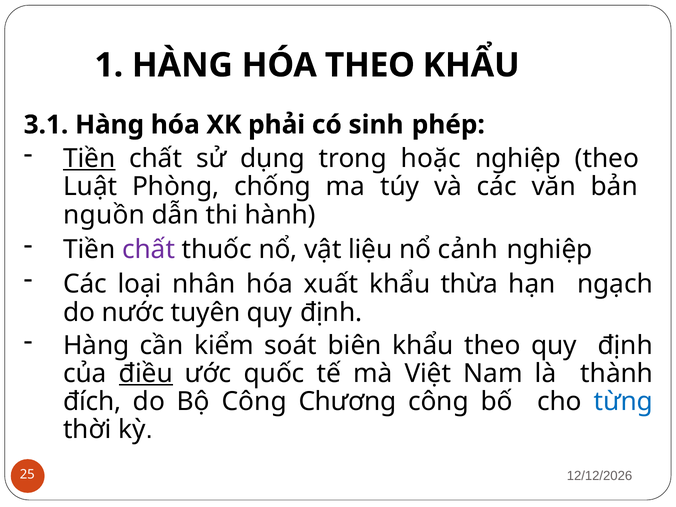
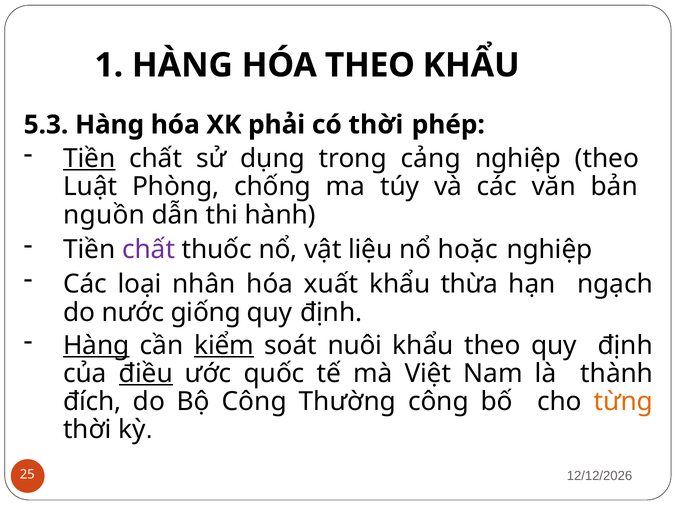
3.1: 3.1 -> 5.3
có sinh: sinh -> thời
hoặc: hoặc -> cảng
cảnh: cảnh -> hoặc
tuyên: tuyên -> giống
Hàng at (96, 345) underline: none -> present
kiểm underline: none -> present
biên: biên -> nuôi
Chương: Chương -> Thường
từng colour: blue -> orange
